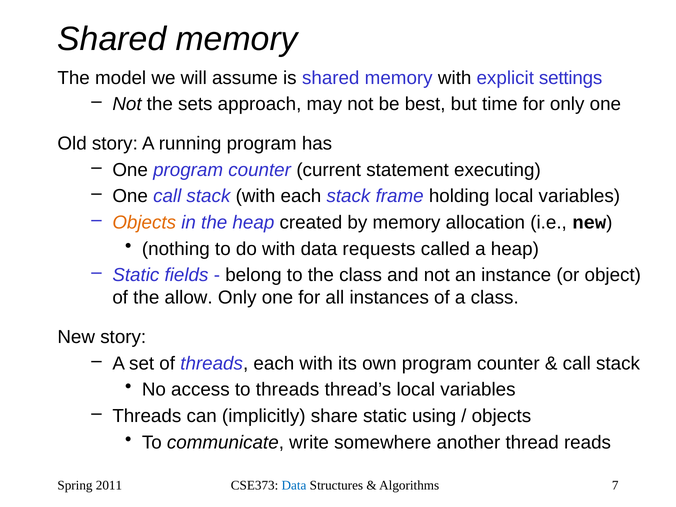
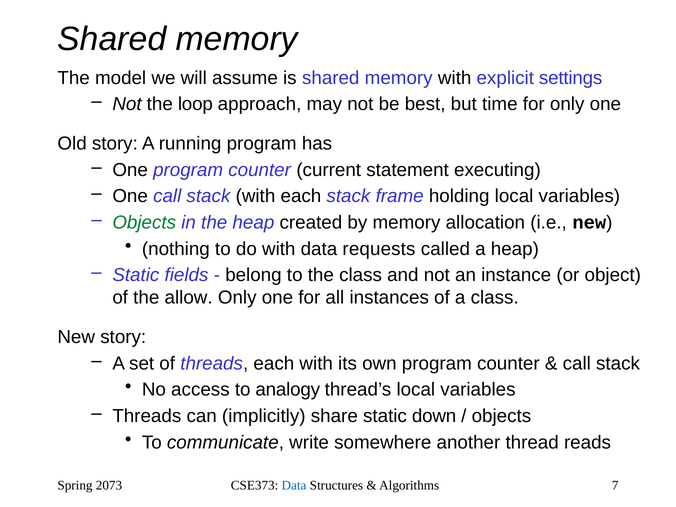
sets: sets -> loop
Objects at (144, 223) colour: orange -> green
to threads: threads -> analogy
using: using -> down
2011: 2011 -> 2073
